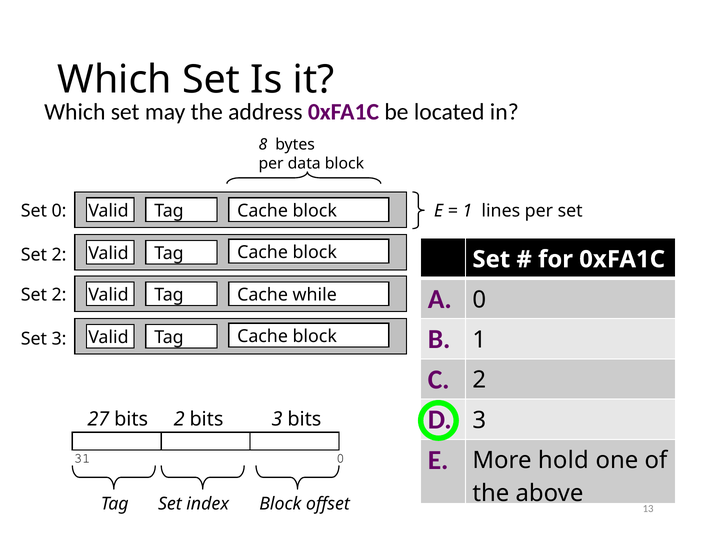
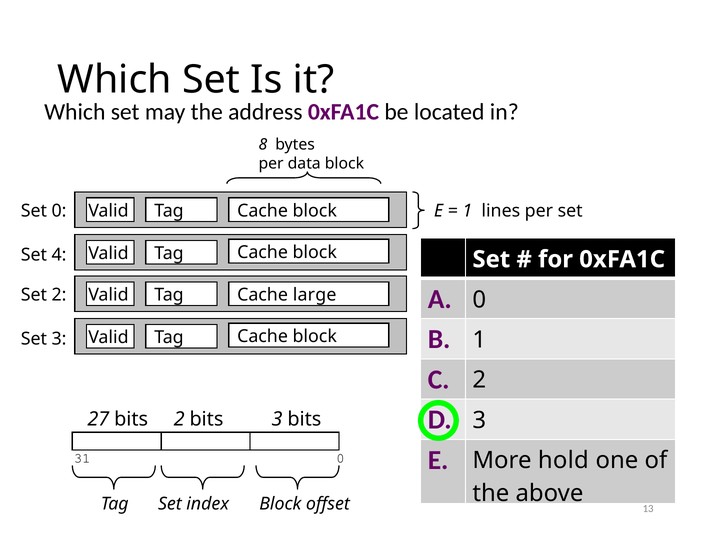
2 at (59, 255): 2 -> 4
while: while -> large
